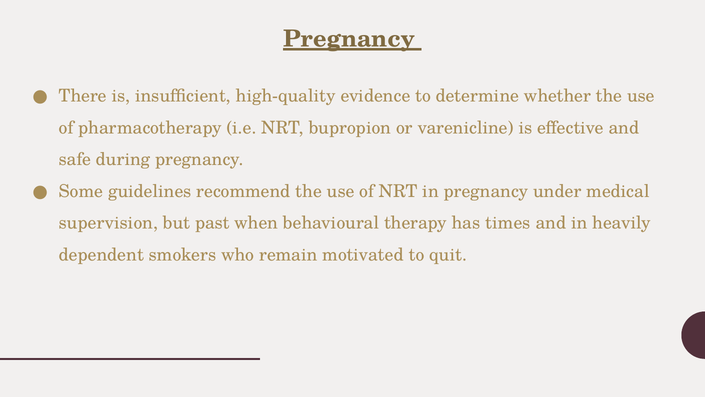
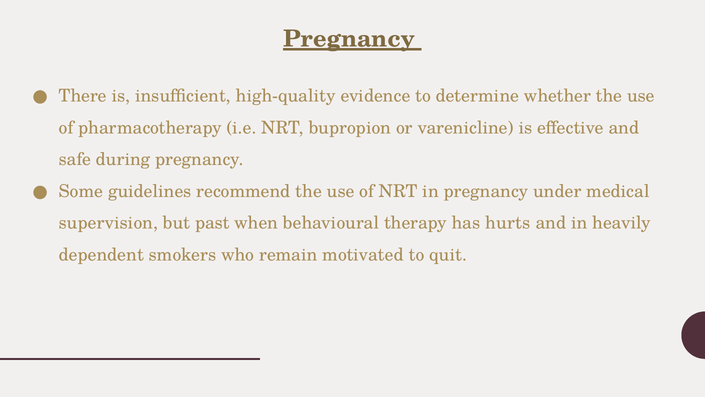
times: times -> hurts
